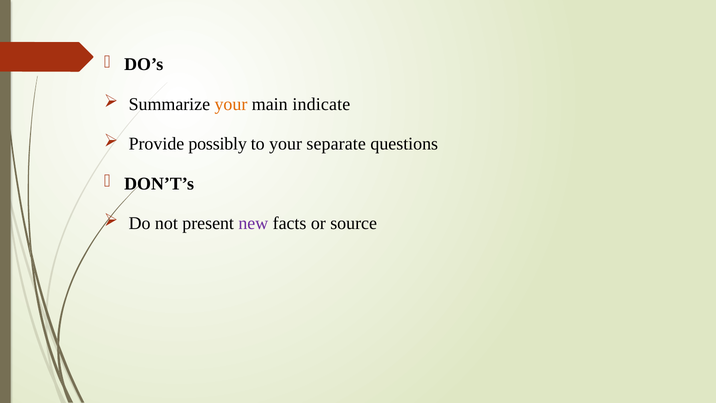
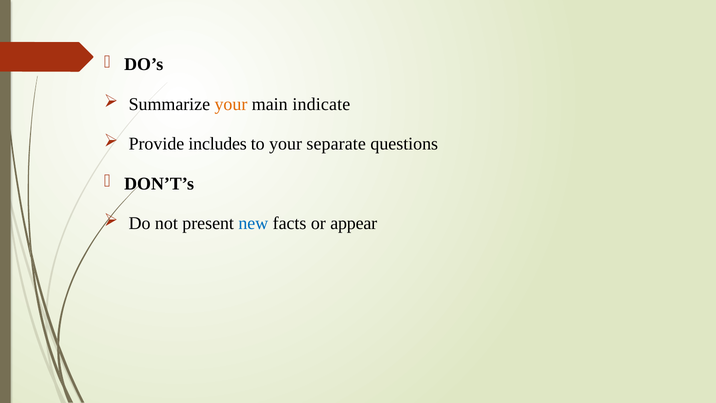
possibly: possibly -> includes
new colour: purple -> blue
source: source -> appear
